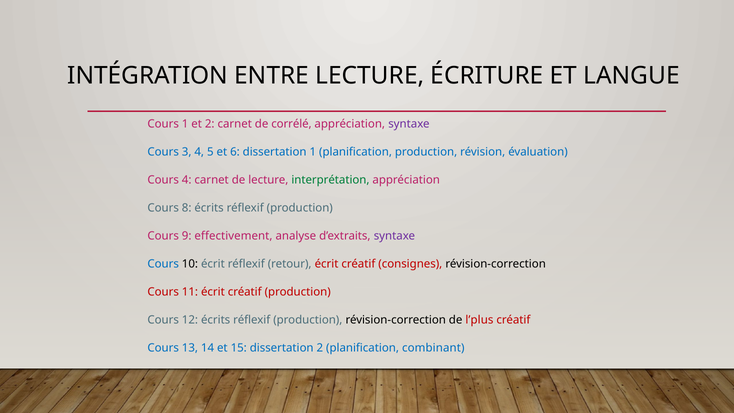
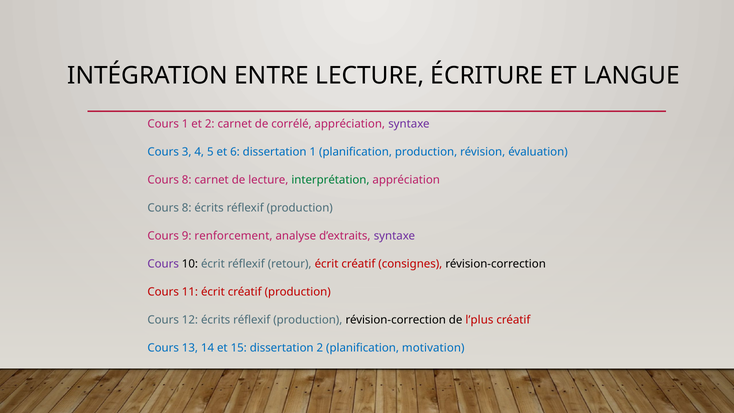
4 at (187, 180): 4 -> 8
effectivement: effectivement -> renforcement
Cours at (163, 264) colour: blue -> purple
combinant: combinant -> motivation
